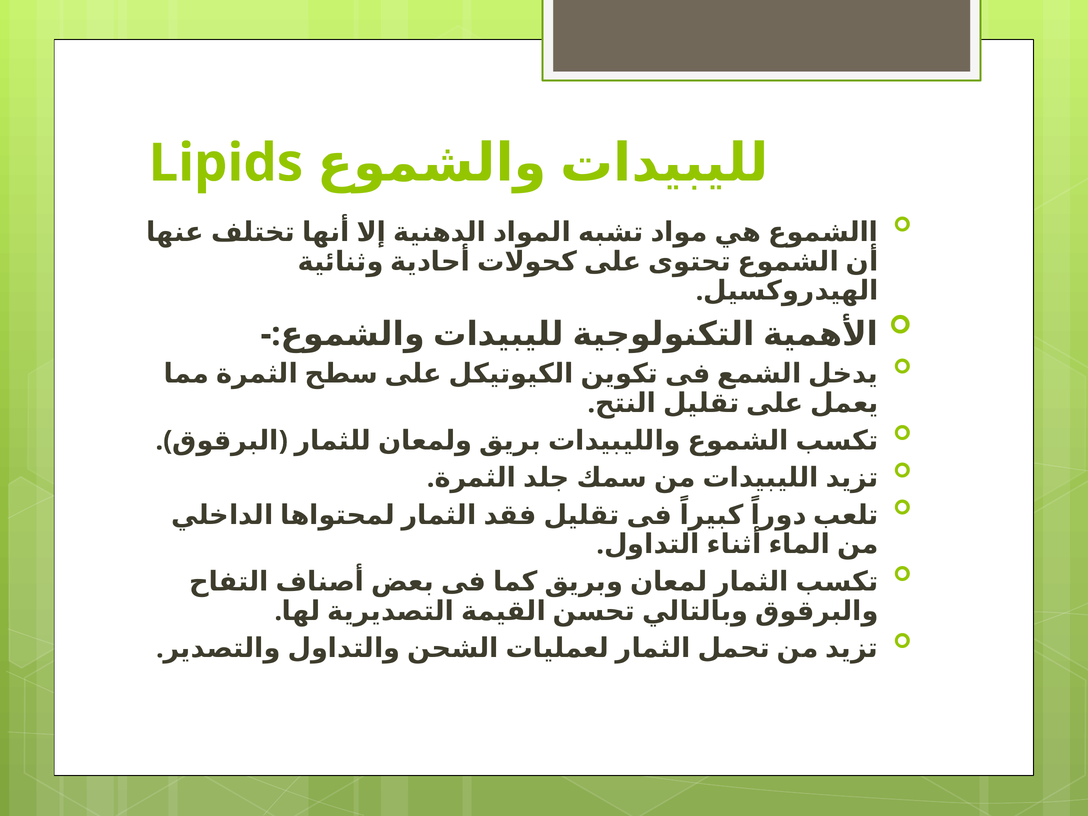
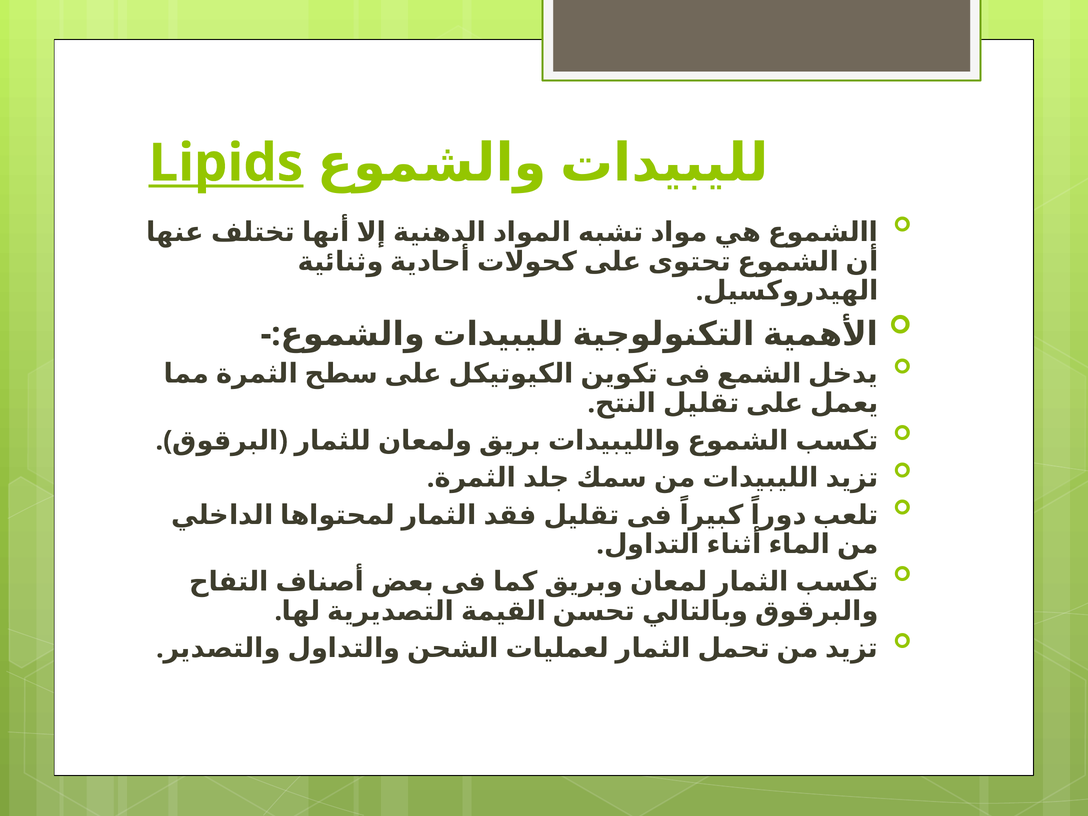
Lipids underline: none -> present
